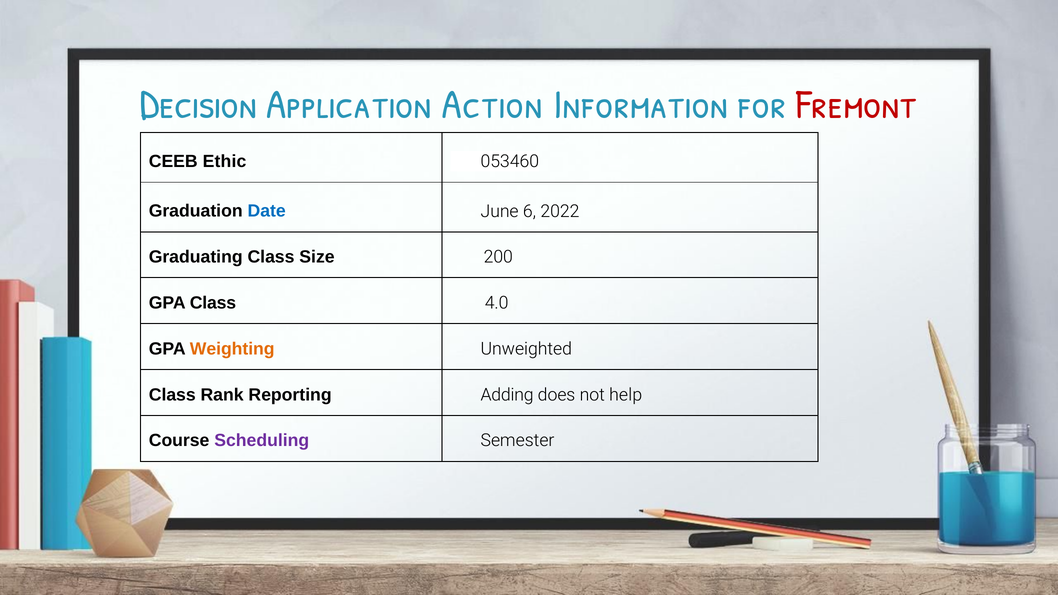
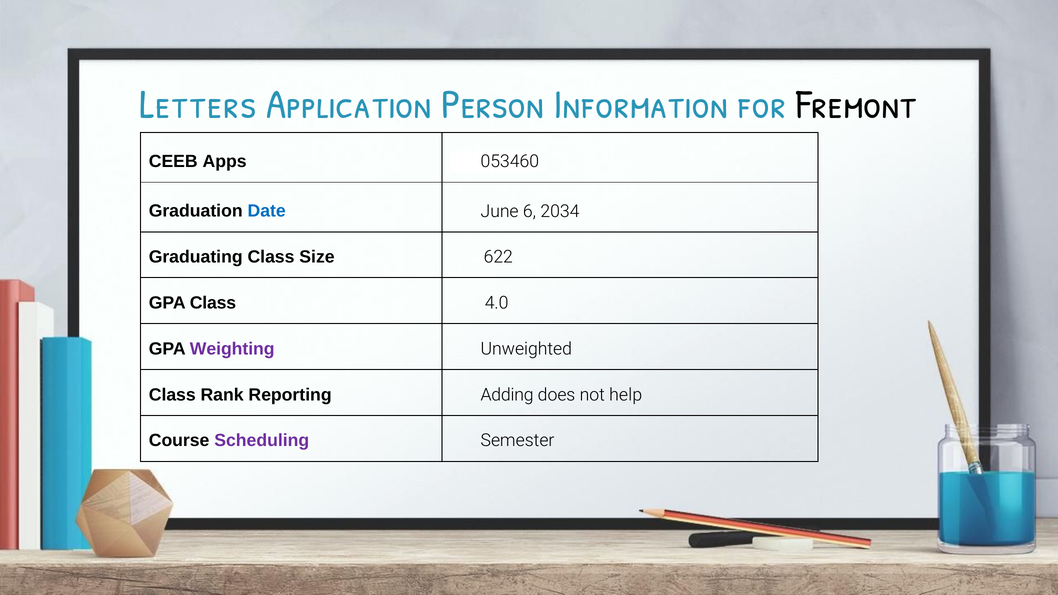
Decision: Decision -> Letters
Action: Action -> Person
Fremont colour: red -> black
Ethic: Ethic -> Apps
2022: 2022 -> 2034
200: 200 -> 622
Weighting colour: orange -> purple
